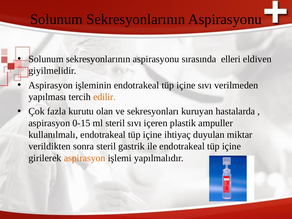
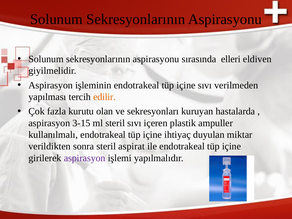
0-15: 0-15 -> 3-15
gastrik: gastrik -> aspirat
aspirasyon at (85, 158) colour: orange -> purple
